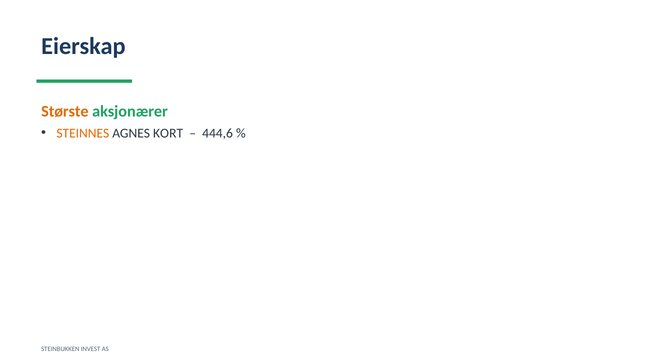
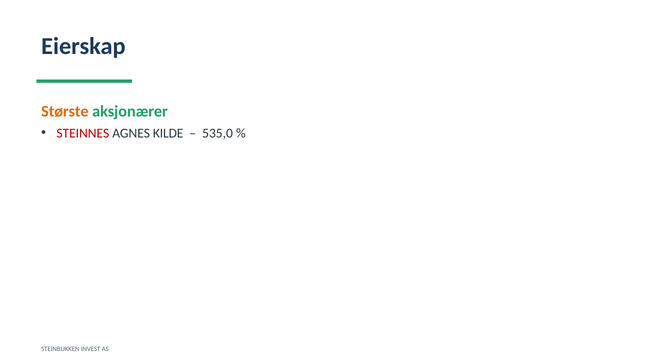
STEINNES colour: orange -> red
KORT: KORT -> KILDE
444,6: 444,6 -> 535,0
